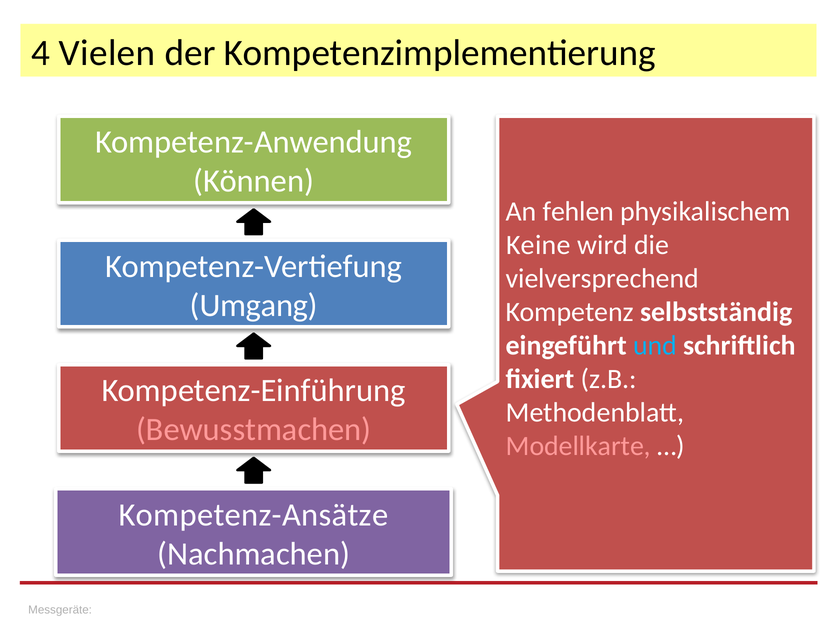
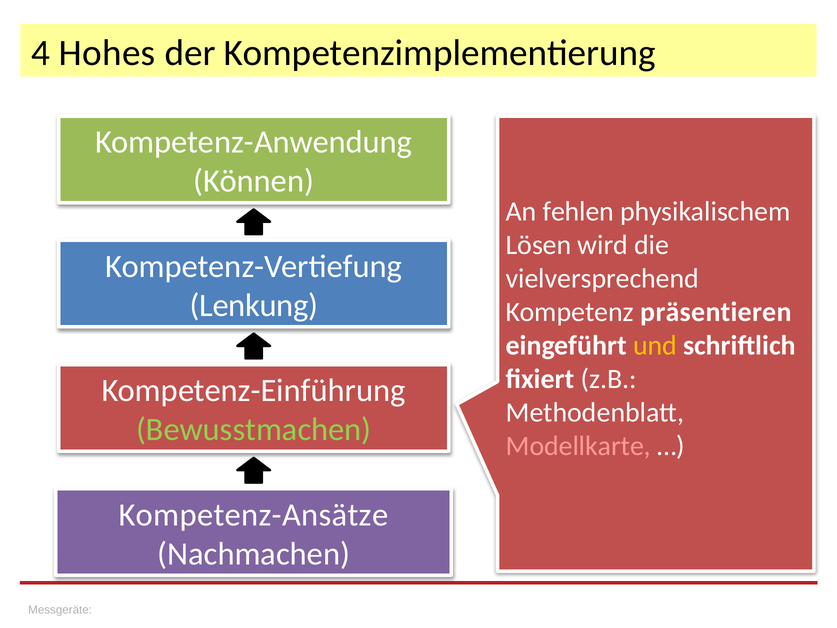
Vielen: Vielen -> Hohes
Keine: Keine -> Lösen
Umgang: Umgang -> Lenkung
selbstständig: selbstständig -> präsentieren
und colour: light blue -> yellow
Bewusstmachen colour: pink -> light green
